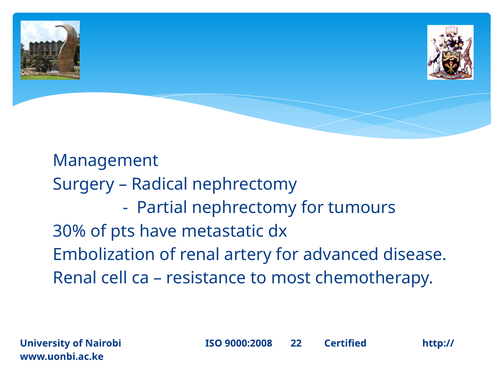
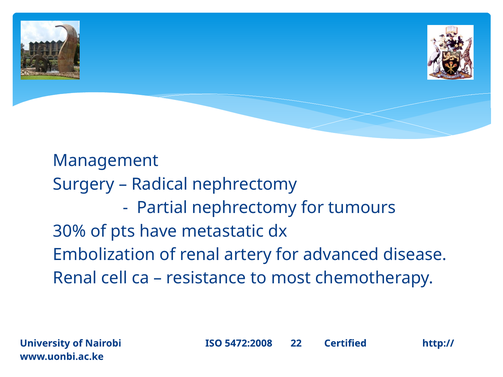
9000:2008: 9000:2008 -> 5472:2008
